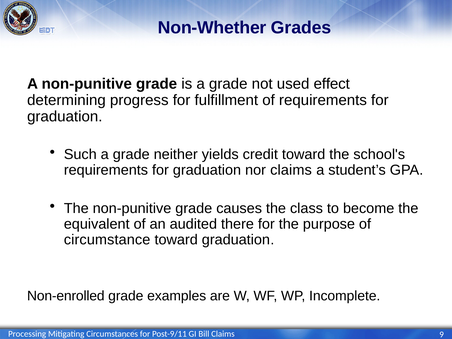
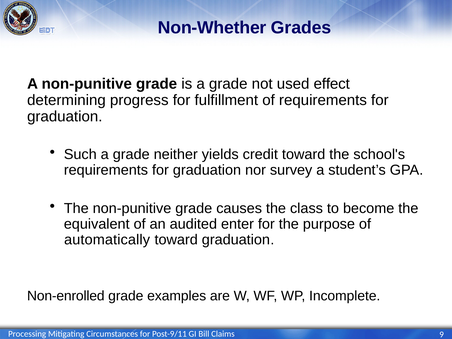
nor claims: claims -> survey
there: there -> enter
circumstance: circumstance -> automatically
